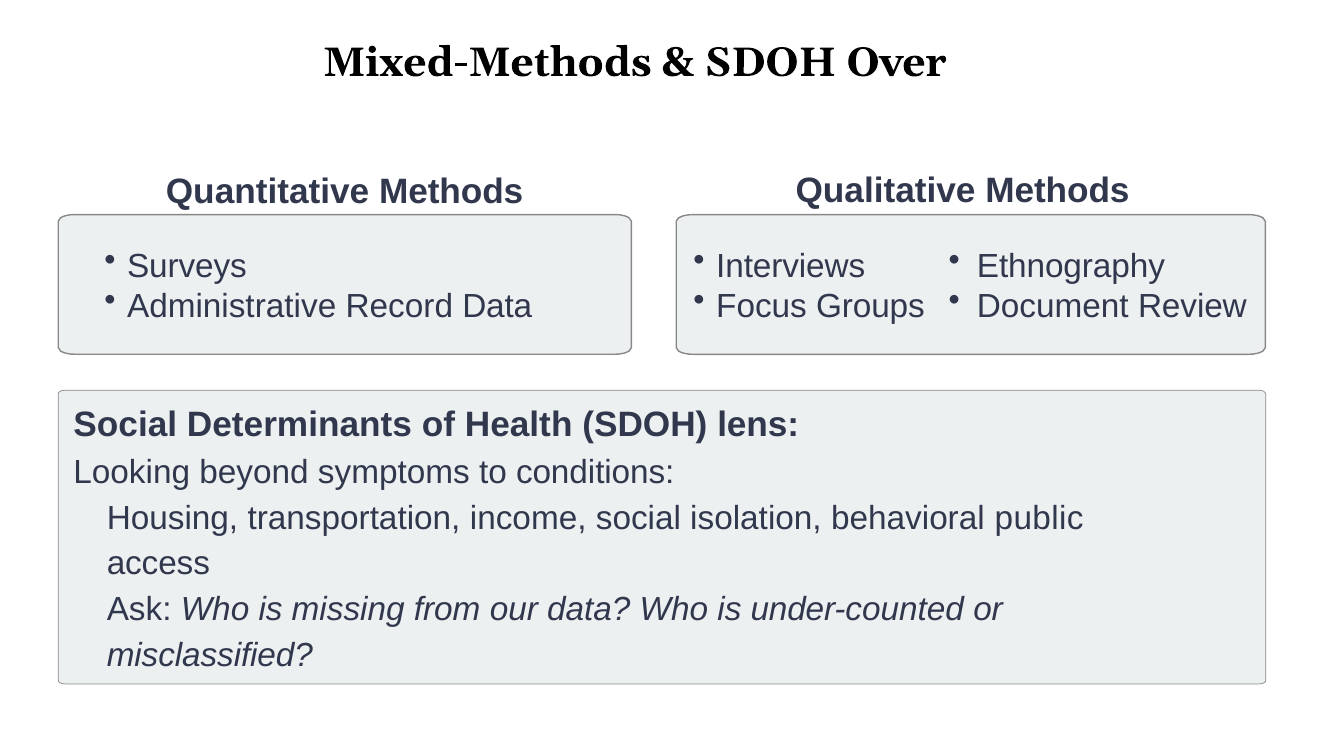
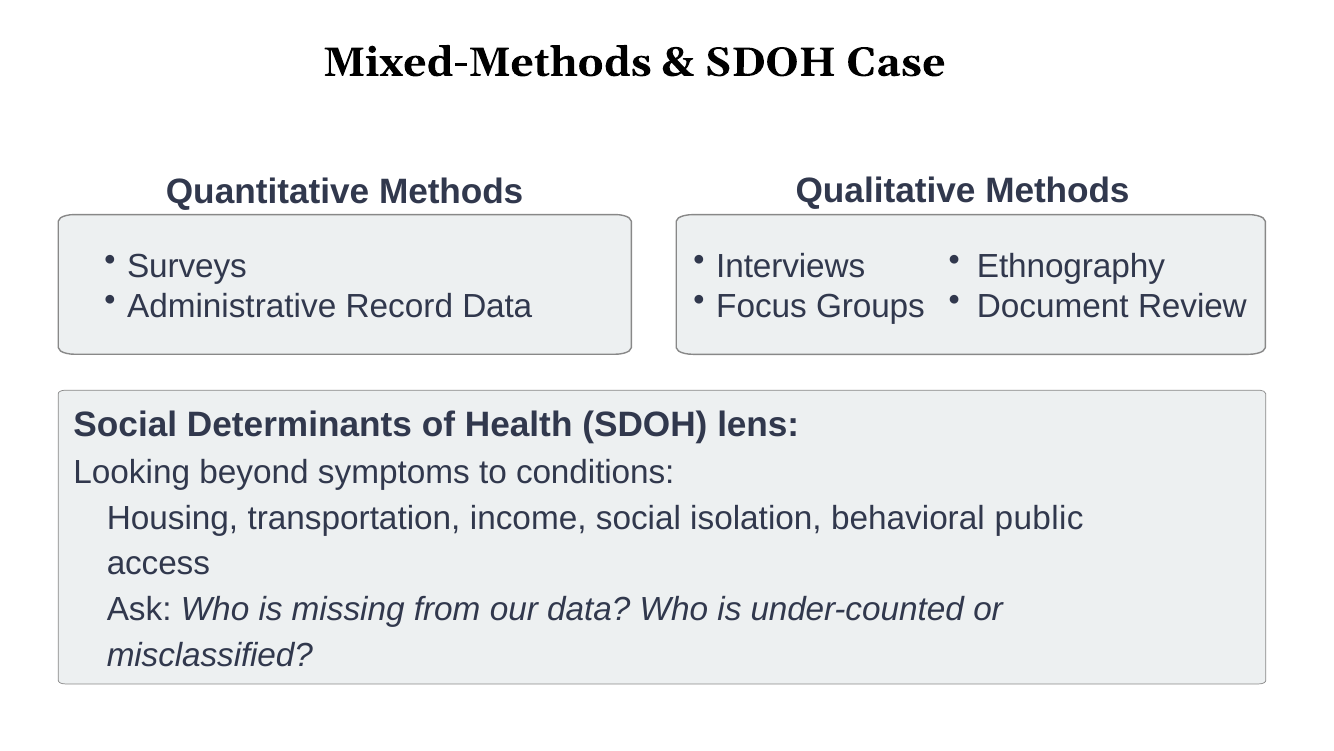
Over: Over -> Case
